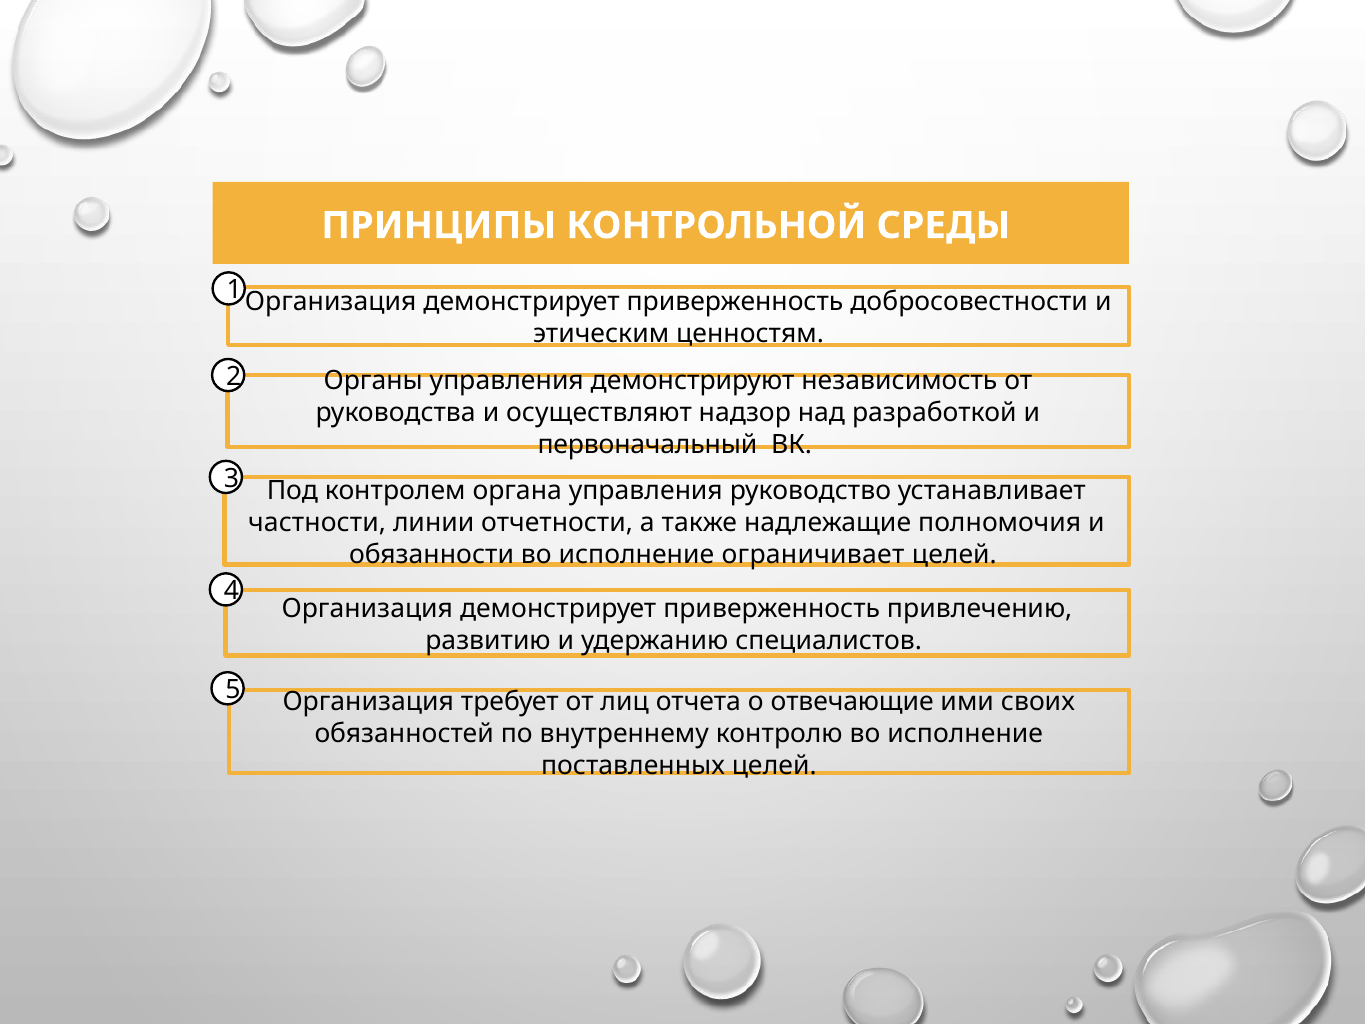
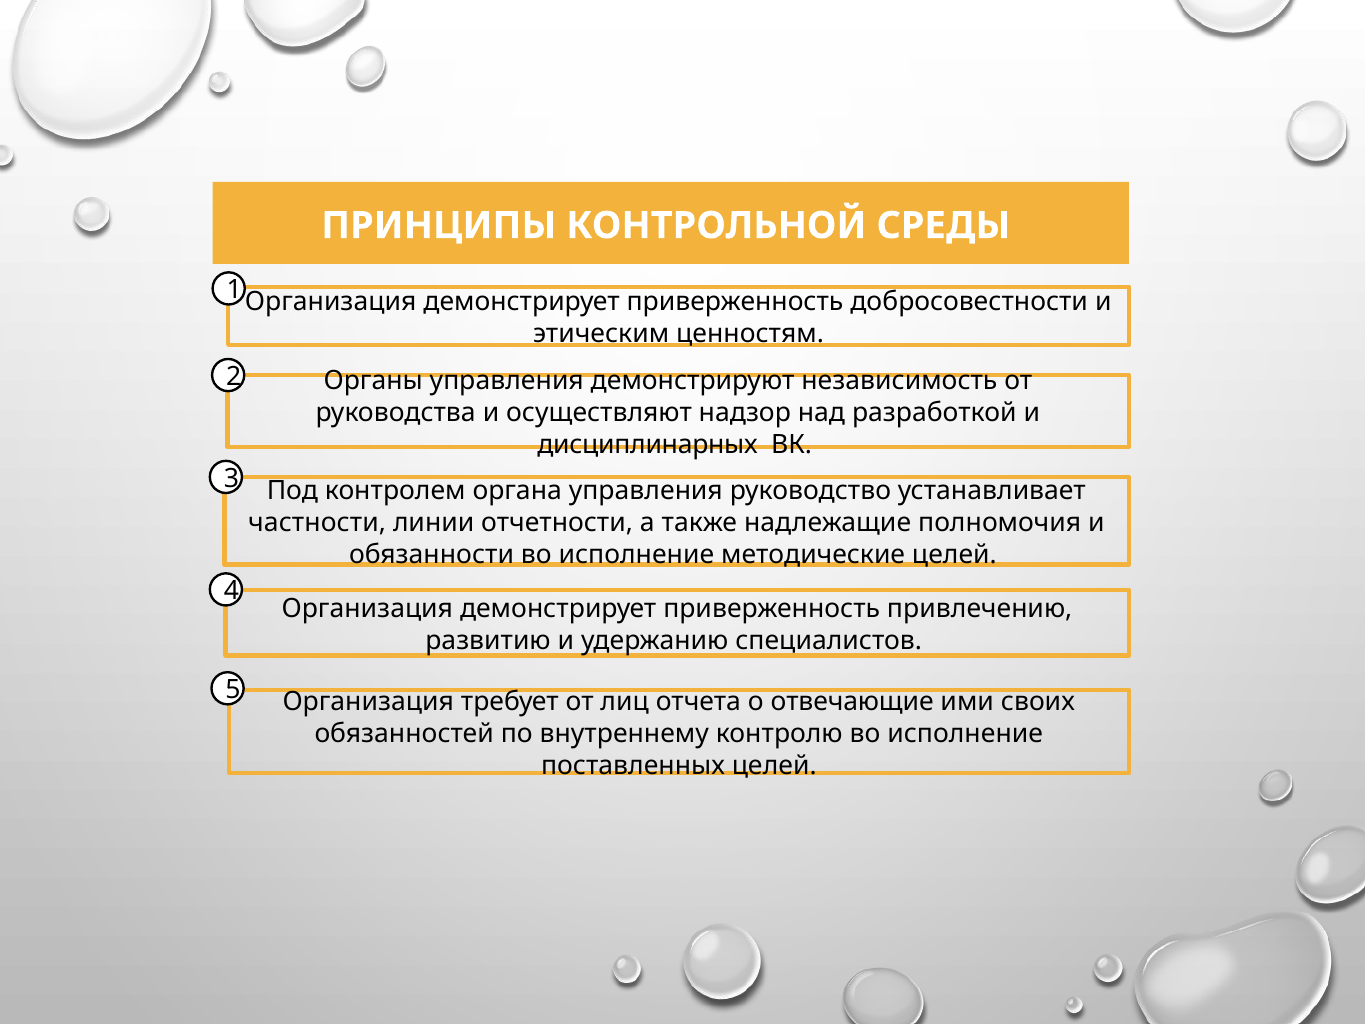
первоначальный: первоначальный -> дисциплинарных
ограничивает: ограничивает -> методические
